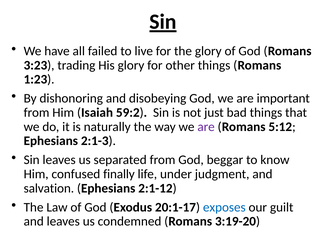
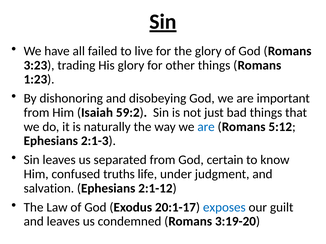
are at (206, 127) colour: purple -> blue
beggar: beggar -> certain
finally: finally -> truths
